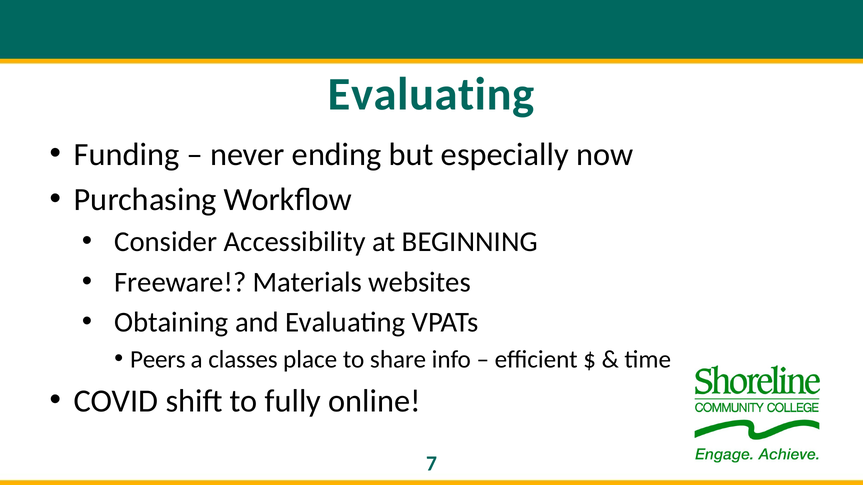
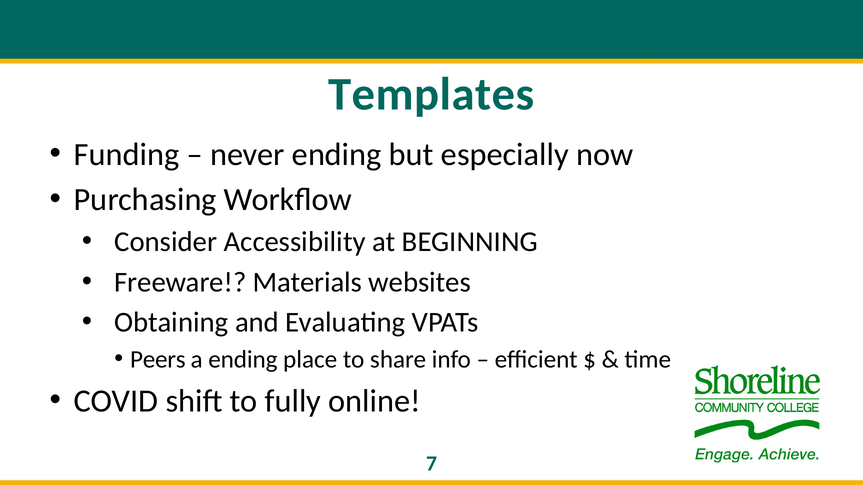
Evaluating at (431, 95): Evaluating -> Templates
a classes: classes -> ending
